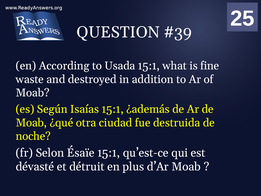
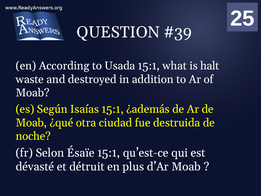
fine: fine -> halt
